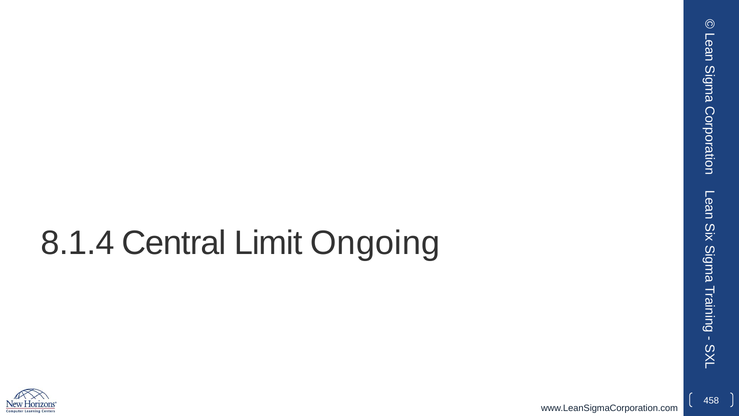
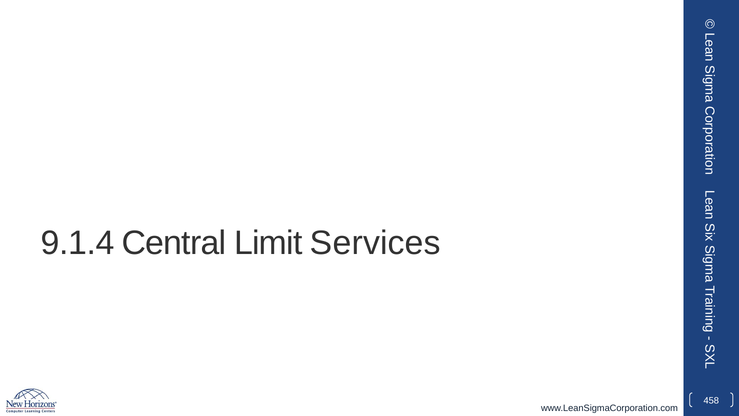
8.1.4: 8.1.4 -> 9.1.4
Ongoing: Ongoing -> Services
